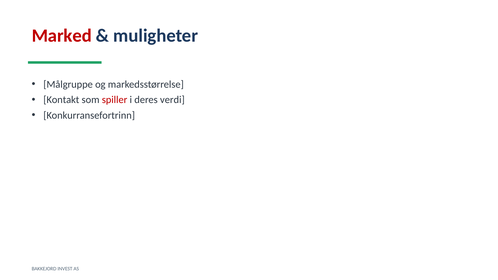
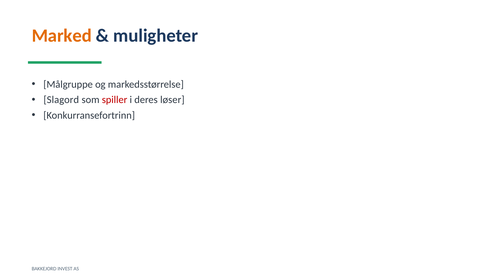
Marked colour: red -> orange
Kontakt: Kontakt -> Slagord
verdi: verdi -> løser
